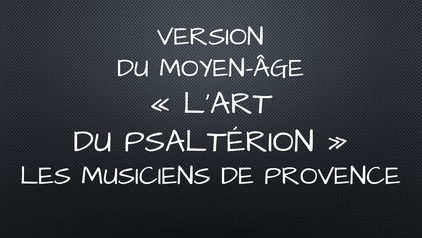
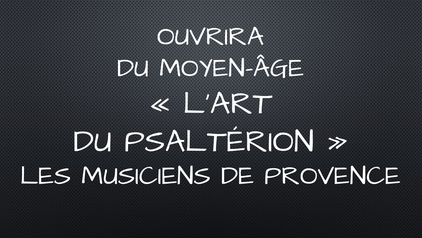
VERSION: VERSION -> OUVRIRA
